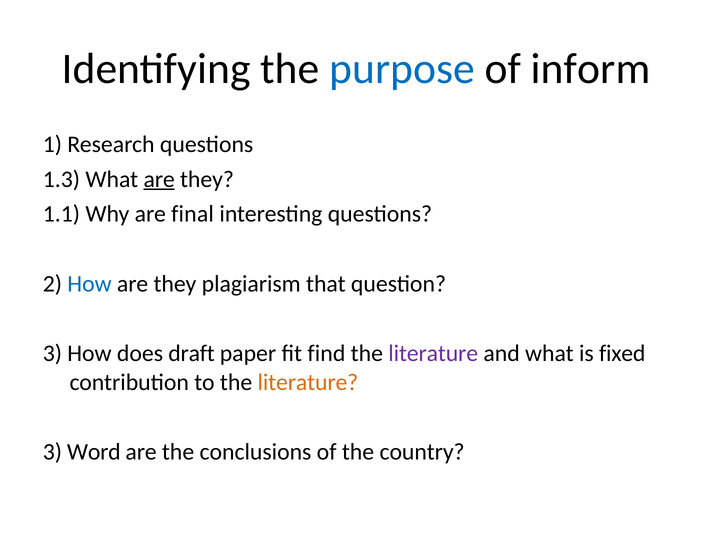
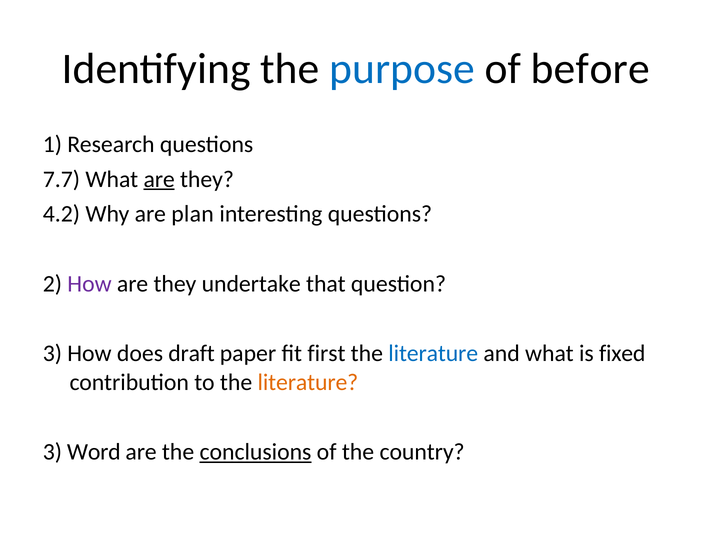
inform: inform -> before
1.3: 1.3 -> 7.7
1.1: 1.1 -> 4.2
final: final -> plan
How at (89, 284) colour: blue -> purple
plagiarism: plagiarism -> undertake
find: find -> first
literature at (433, 353) colour: purple -> blue
conclusions underline: none -> present
